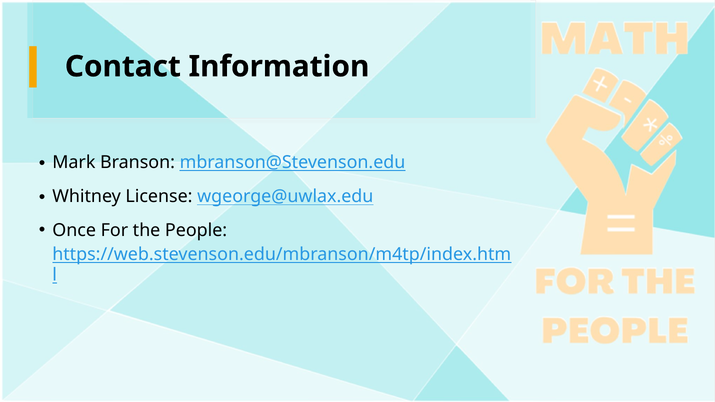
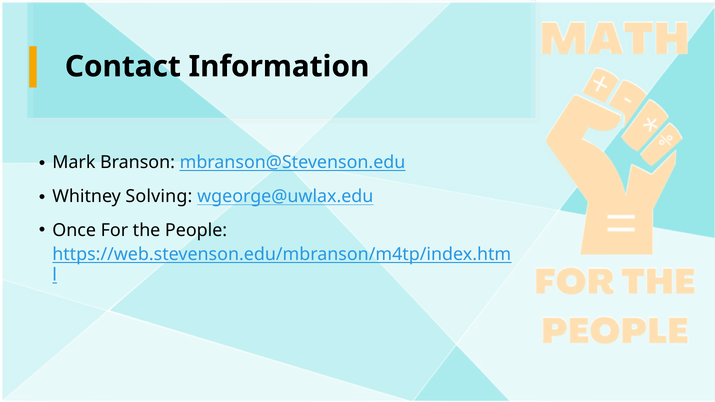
License: License -> Solving
